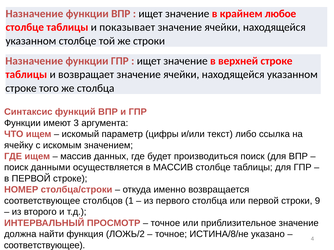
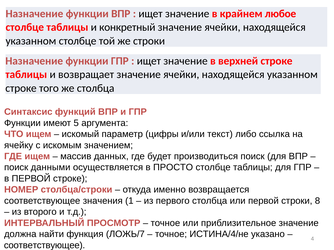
показывает: показывает -> конкретный
3: 3 -> 5
в МАССИВ: МАССИВ -> ПРОСТО
столбцов: столбцов -> значения
9: 9 -> 8
ЛОЖЬ/2: ЛОЖЬ/2 -> ЛОЖЬ/7
ИСТИНА/8/не: ИСТИНА/8/не -> ИСТИНА/4/не
